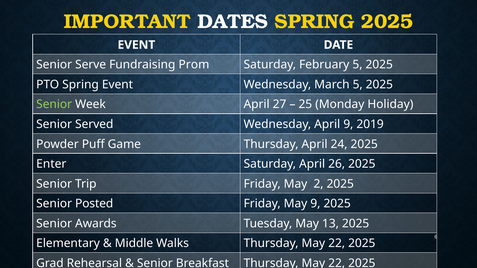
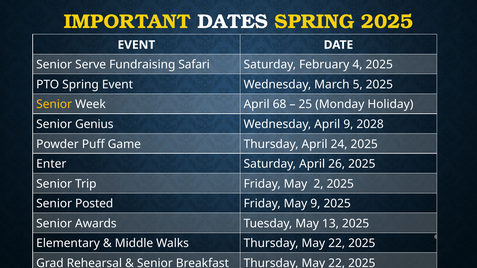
Prom: Prom -> Safari
February 5: 5 -> 4
Senior at (54, 105) colour: light green -> yellow
27: 27 -> 68
Served: Served -> Genius
2019: 2019 -> 2028
